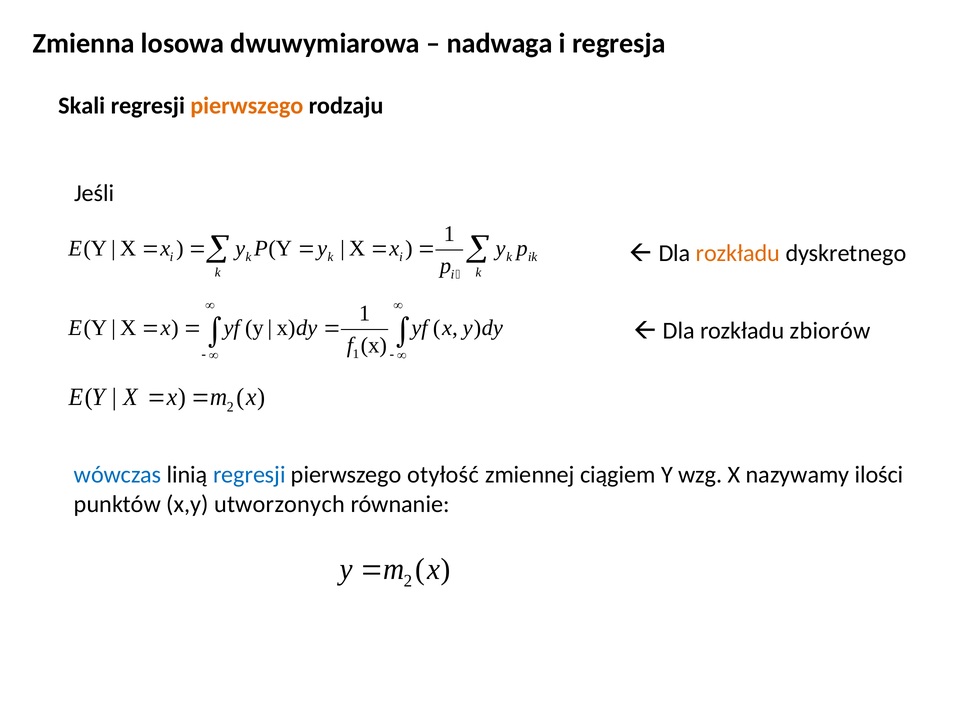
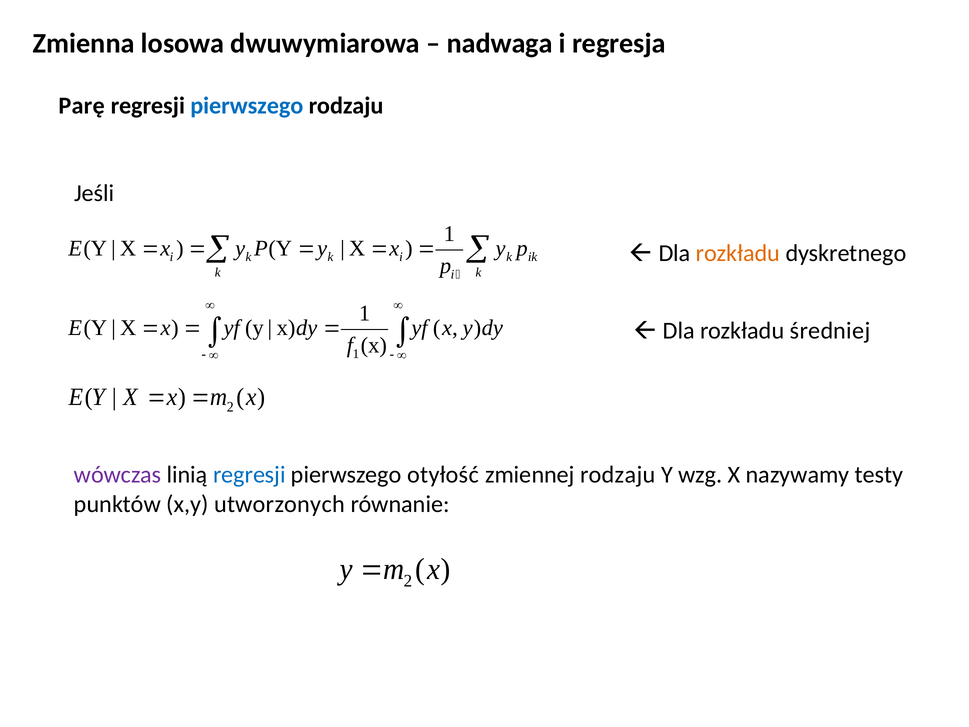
Skali: Skali -> Parę
pierwszego at (247, 106) colour: orange -> blue
zbiorów: zbiorów -> średniej
wówczas colour: blue -> purple
zmiennej ciągiem: ciągiem -> rodzaju
ilości: ilości -> testy
